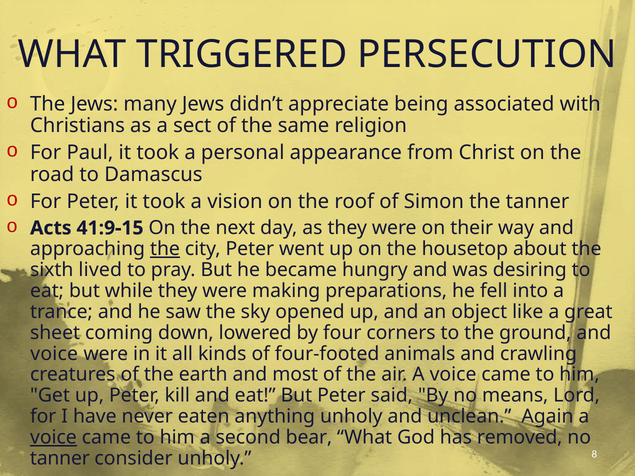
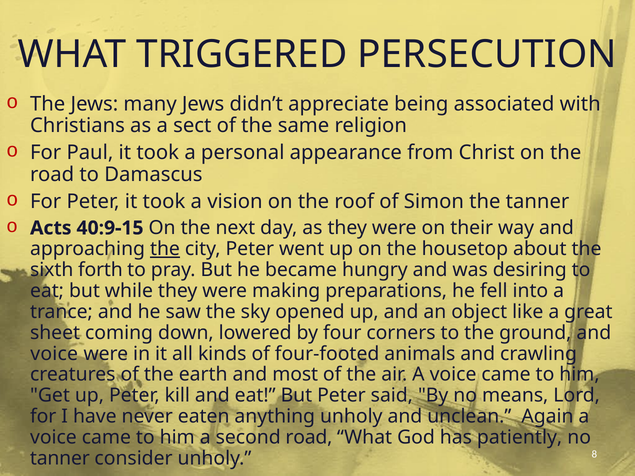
41:9-15: 41:9-15 -> 40:9-15
lived: lived -> forth
voice at (53, 438) underline: present -> none
second bear: bear -> road
removed: removed -> patiently
